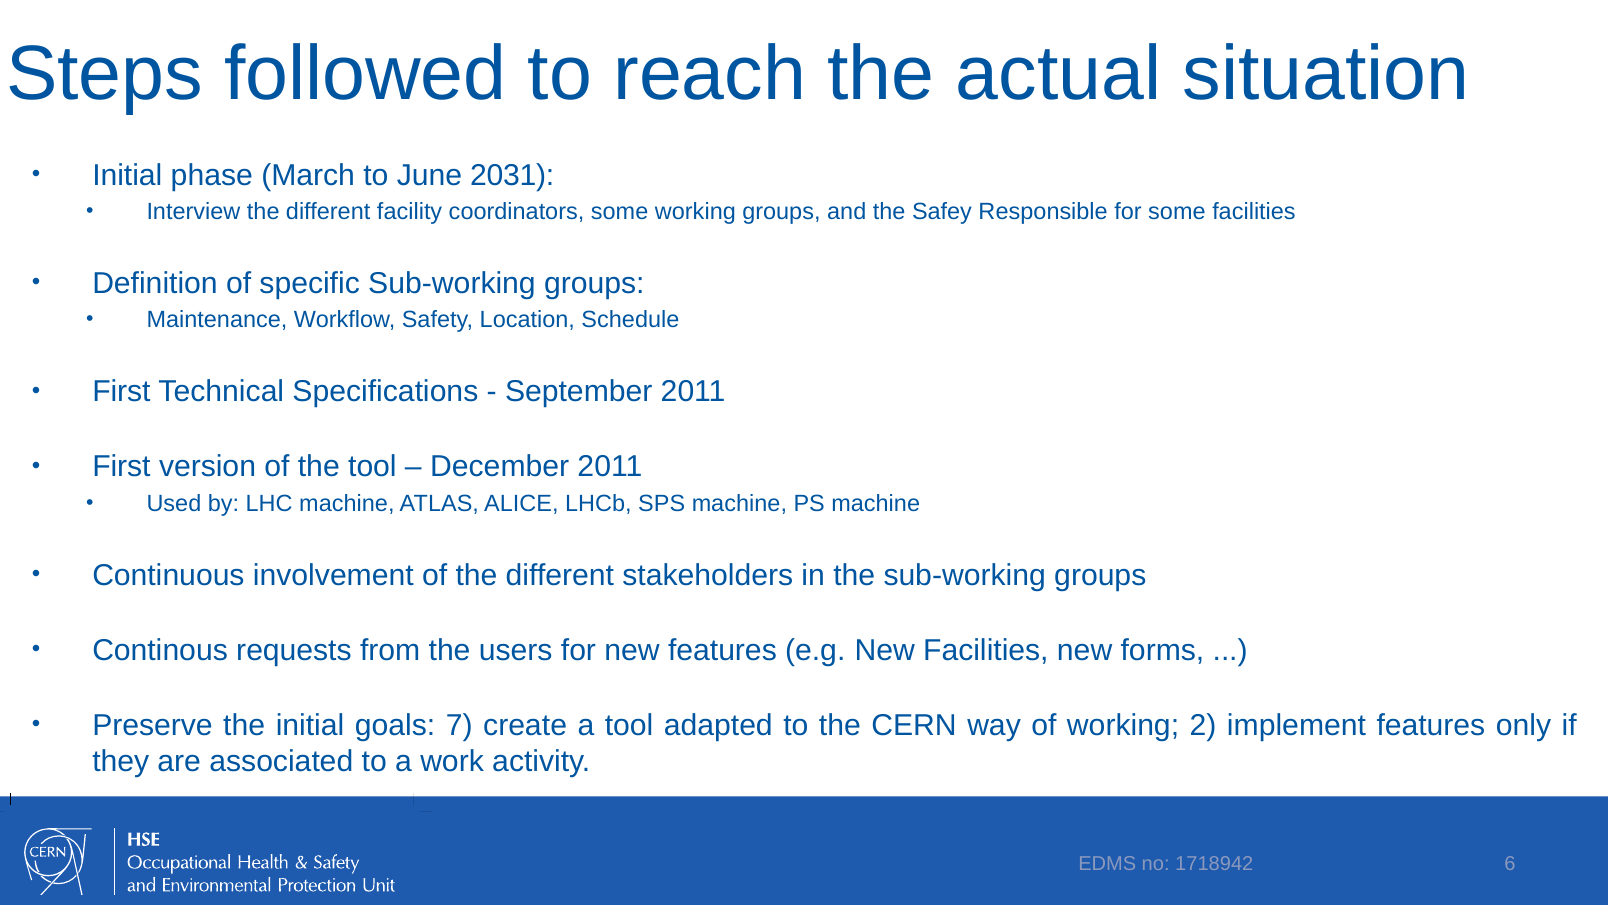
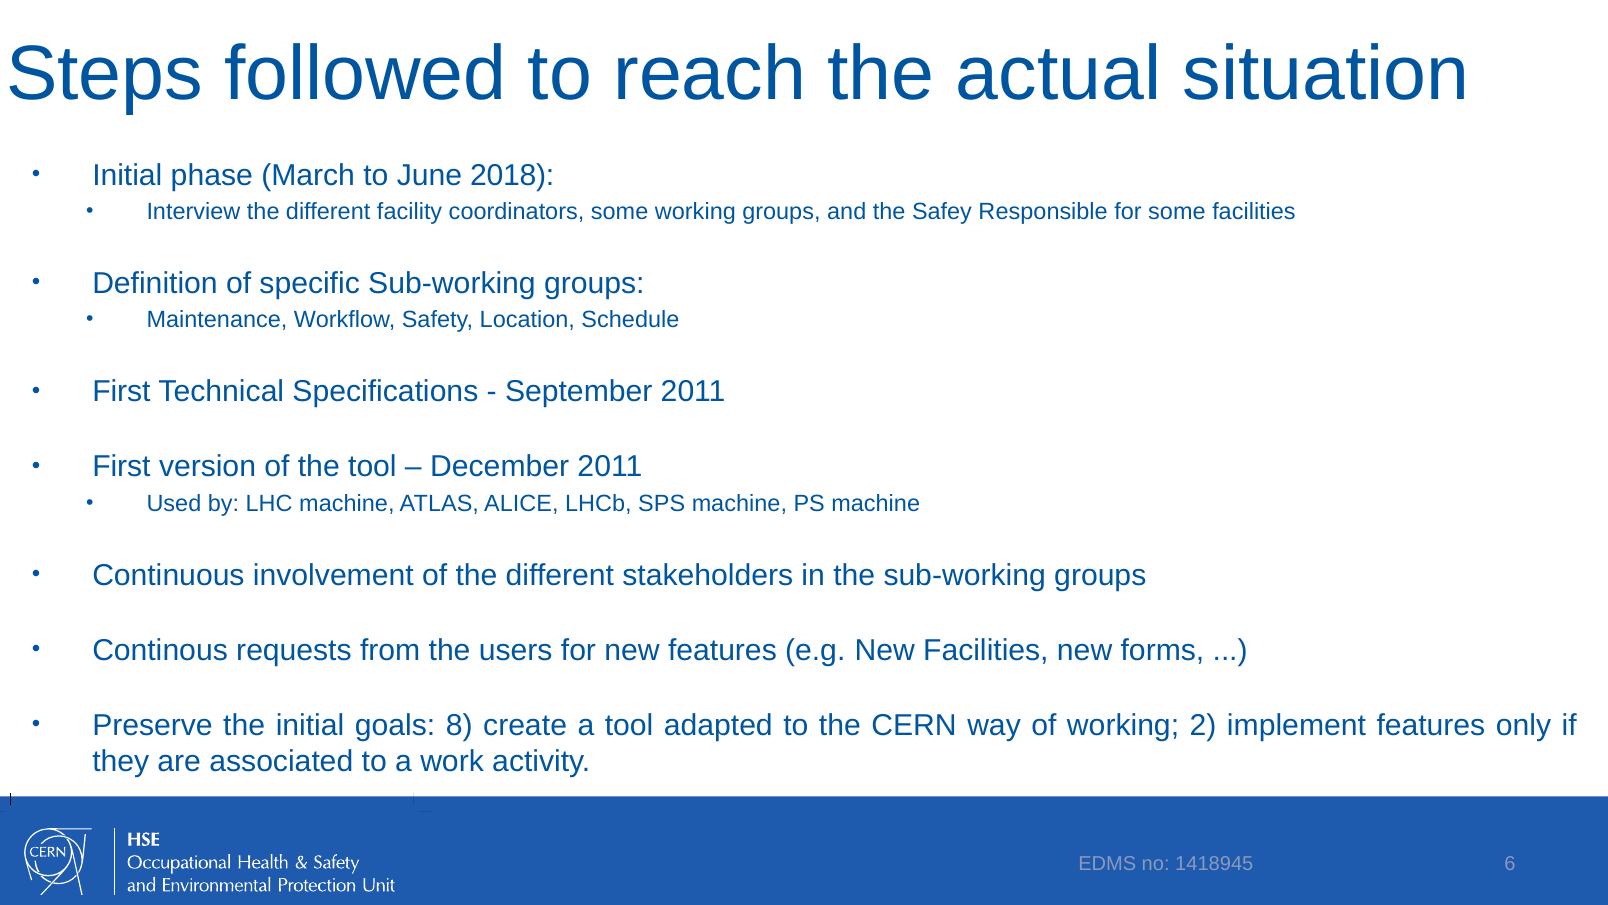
2031: 2031 -> 2018
7: 7 -> 8
1718942: 1718942 -> 1418945
